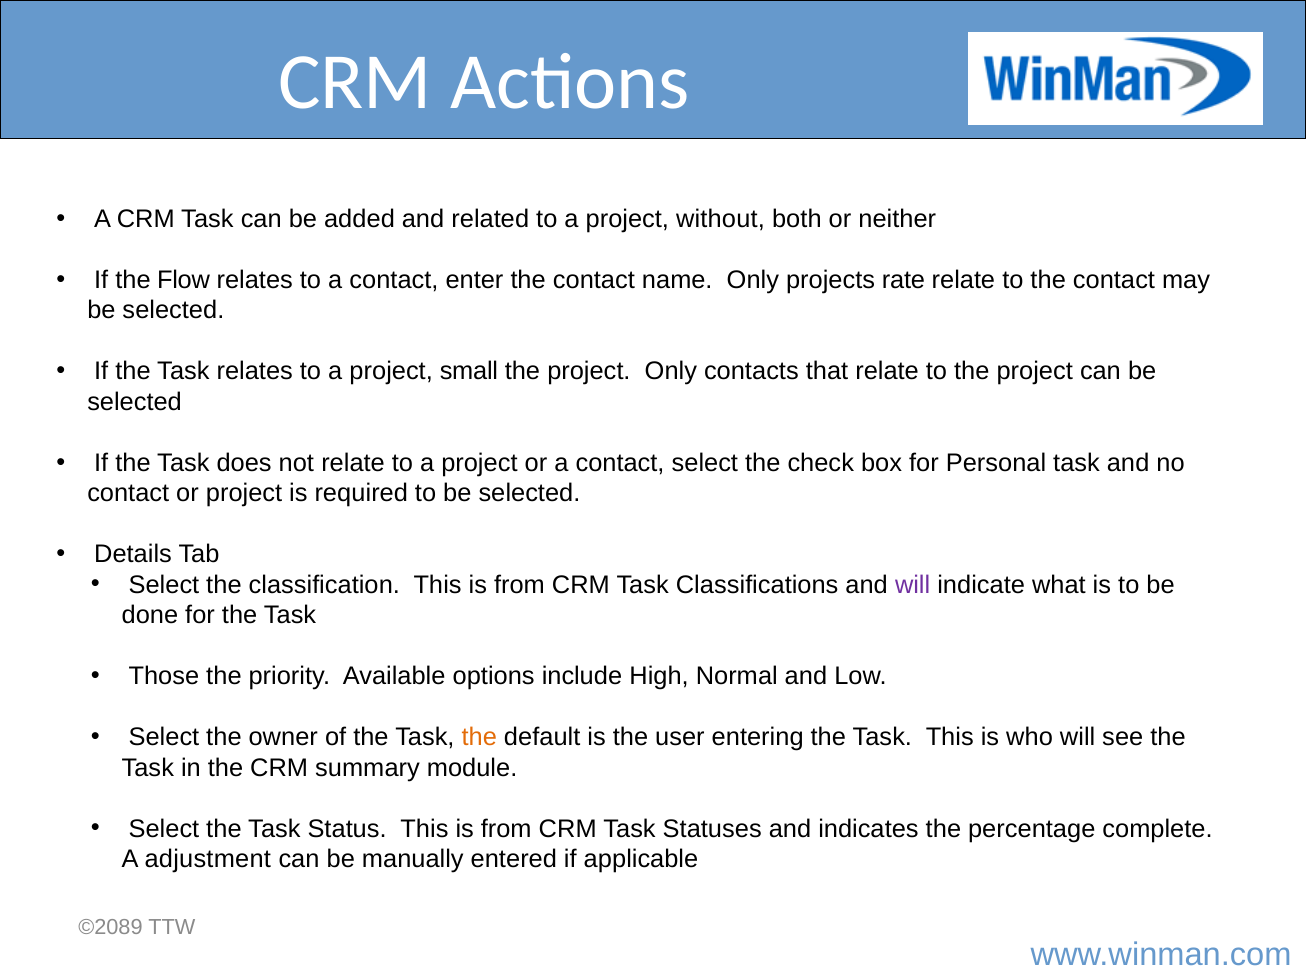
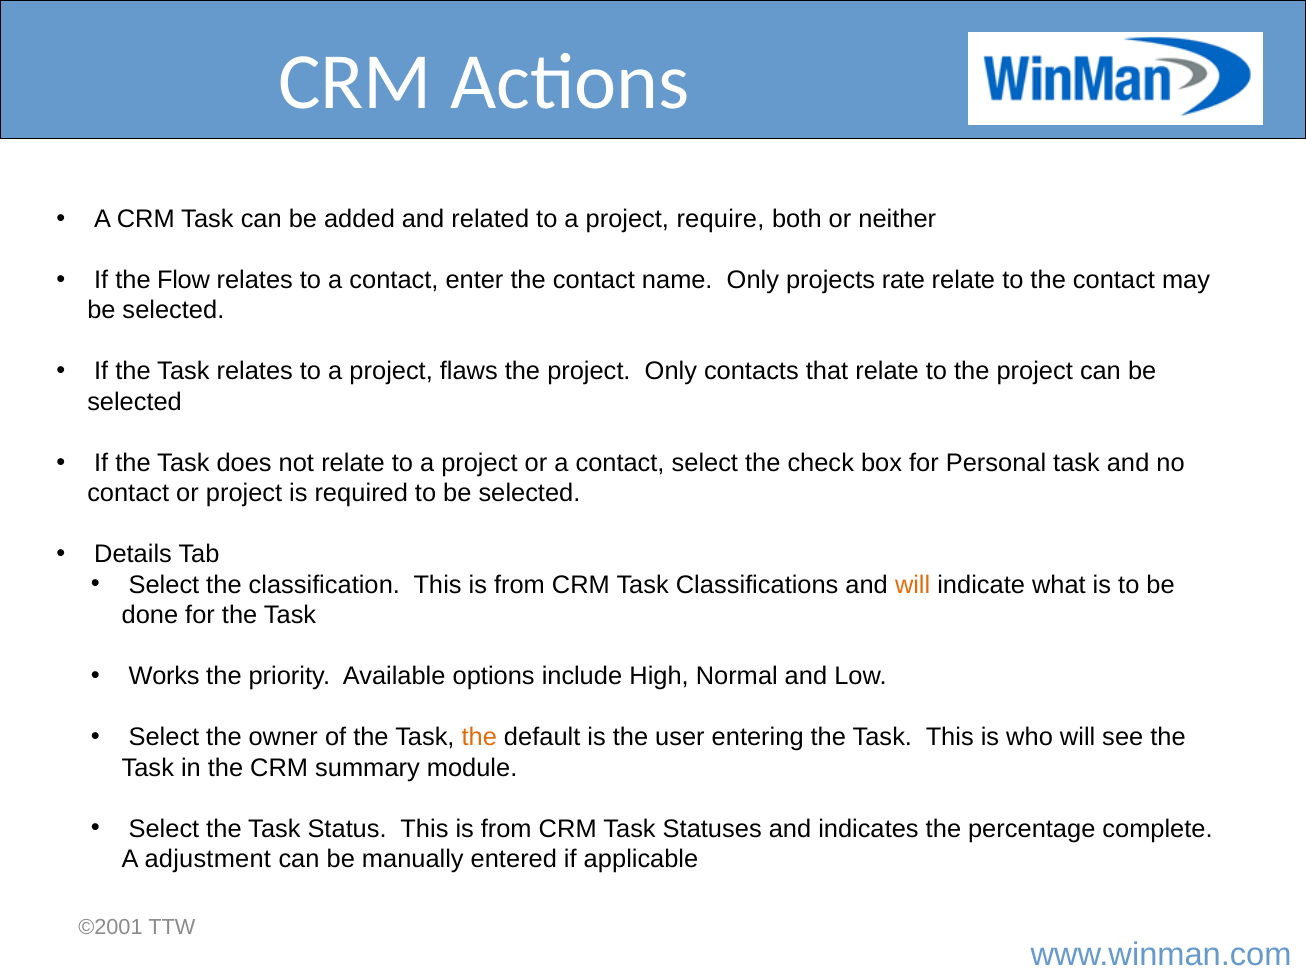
without: without -> require
small: small -> flaws
will at (913, 585) colour: purple -> orange
Those: Those -> Works
©2089: ©2089 -> ©2001
